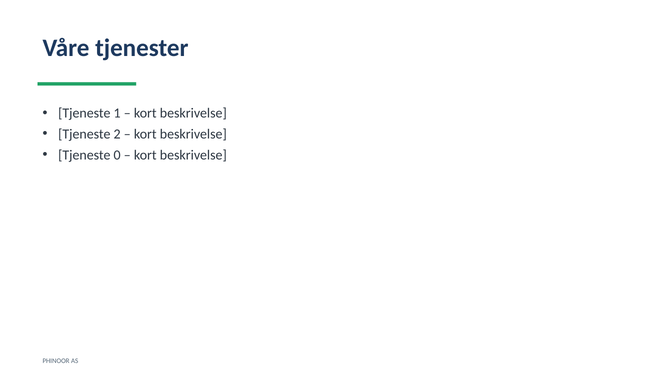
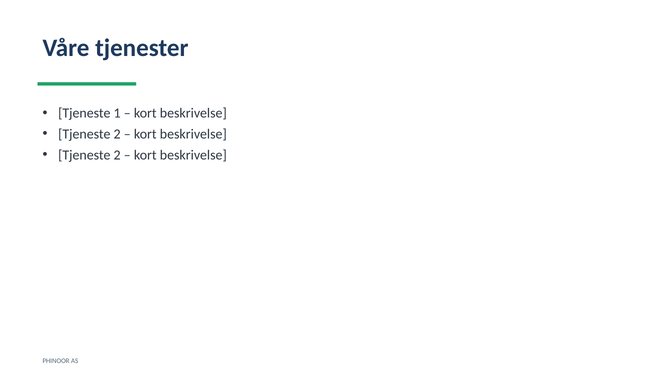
0 at (117, 155): 0 -> 2
